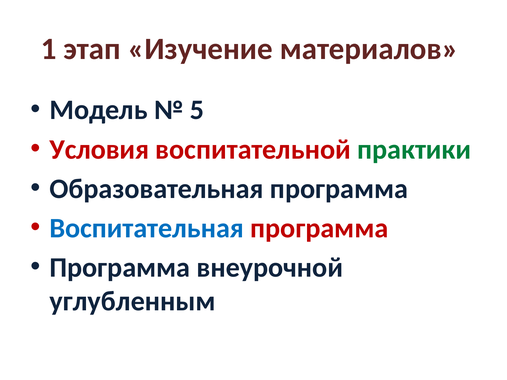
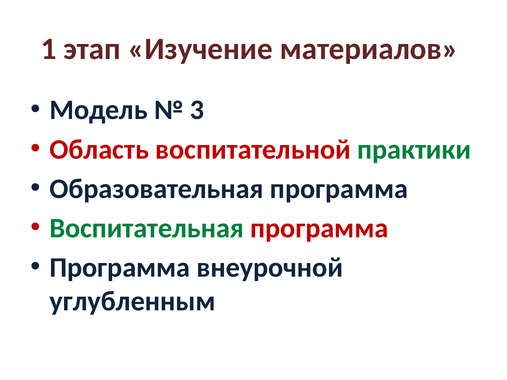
5: 5 -> 3
Условия: Условия -> Область
Воспитательная colour: blue -> green
